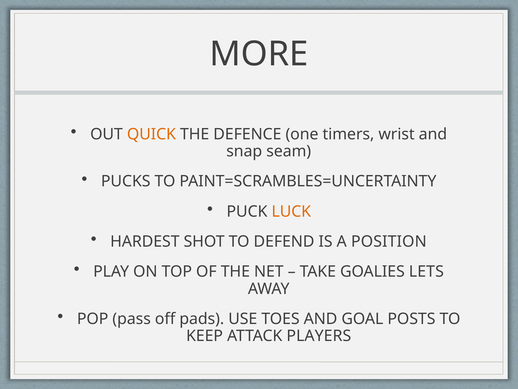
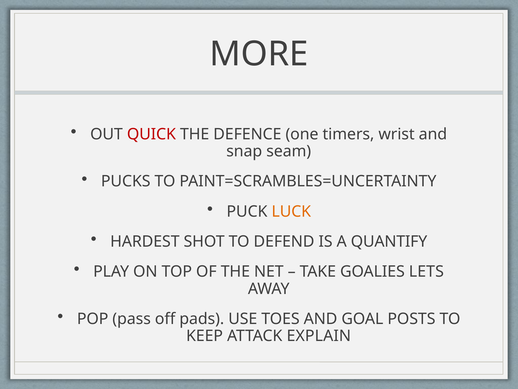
QUICK colour: orange -> red
POSITION: POSITION -> QUANTIFY
PLAYERS: PLAYERS -> EXPLAIN
